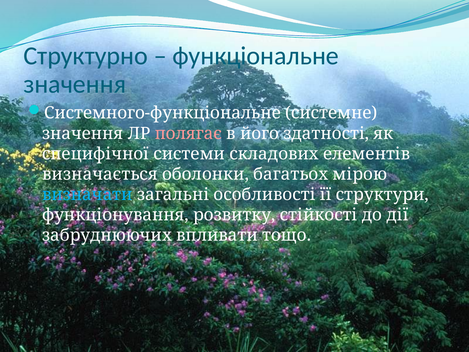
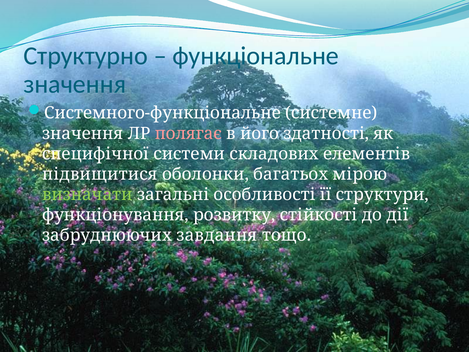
визначається: визначається -> підвищитися
визначати colour: light blue -> light green
впливати: впливати -> завдання
